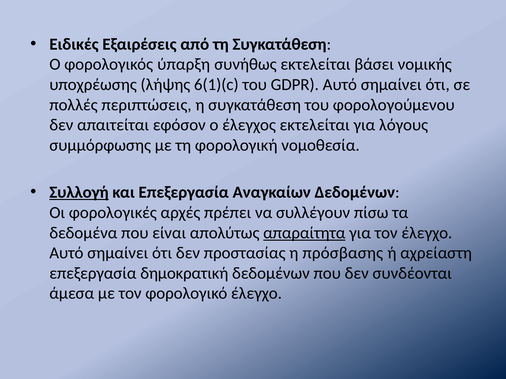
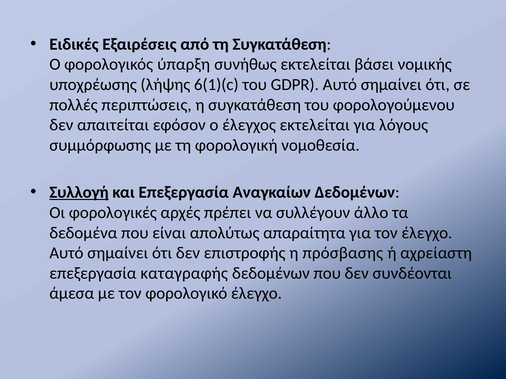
πίσω: πίσω -> άλλο
απαραίτητα underline: present -> none
προστασίας: προστασίας -> επιστροφής
δημοκρατική: δημοκρατική -> καταγραφής
